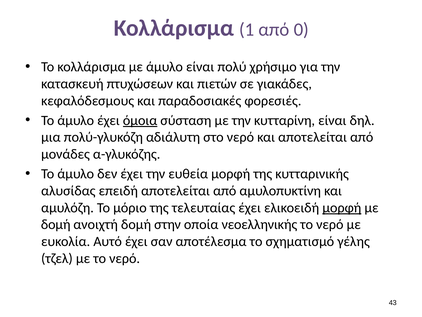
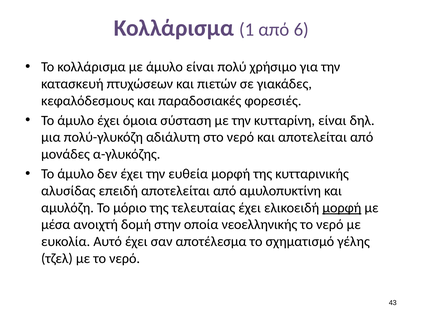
0: 0 -> 6
όμοια underline: present -> none
δομή at (56, 224): δομή -> μέσα
